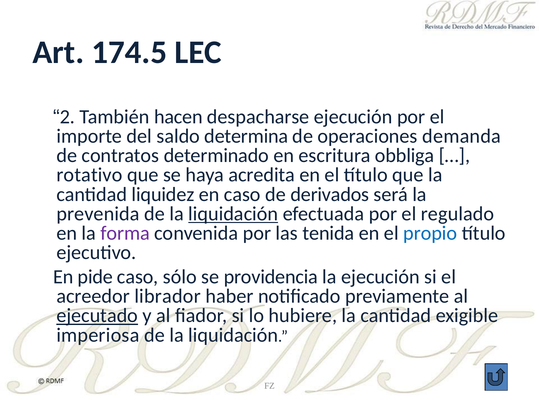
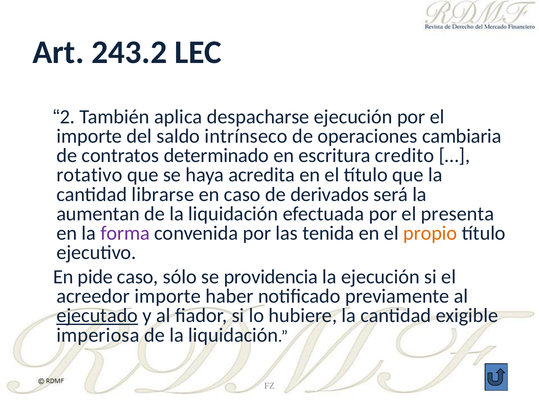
174.5: 174.5 -> 243.2
hacen: hacen -> aplica
determina: determina -> intrínseco
demanda: demanda -> cambiaria
obbliga: obbliga -> credito
liquidez: liquidez -> librarse
prevenida: prevenida -> aumentan
liquidación at (233, 214) underline: present -> none
regulado: regulado -> presenta
propio colour: blue -> orange
acreedor librador: librador -> importe
